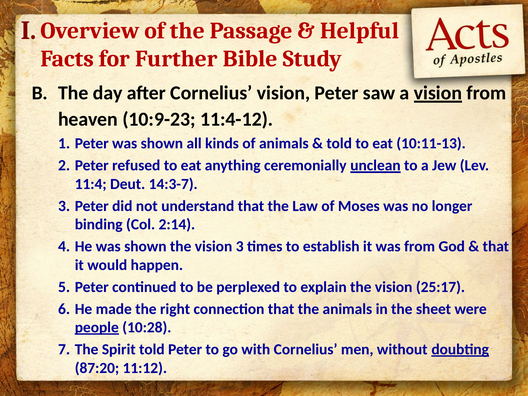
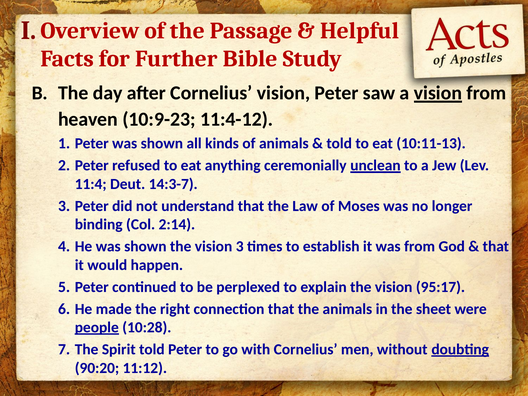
25:17: 25:17 -> 95:17
87:20: 87:20 -> 90:20
